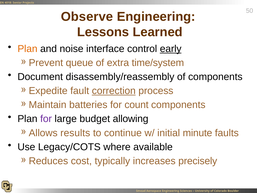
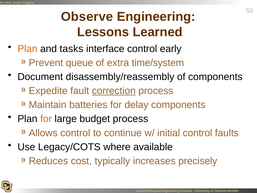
noise: noise -> tasks
early underline: present -> none
count: count -> delay
for at (46, 119) colour: purple -> orange
budget allowing: allowing -> process
results at (75, 133): results -> control
initial minute: minute -> control
